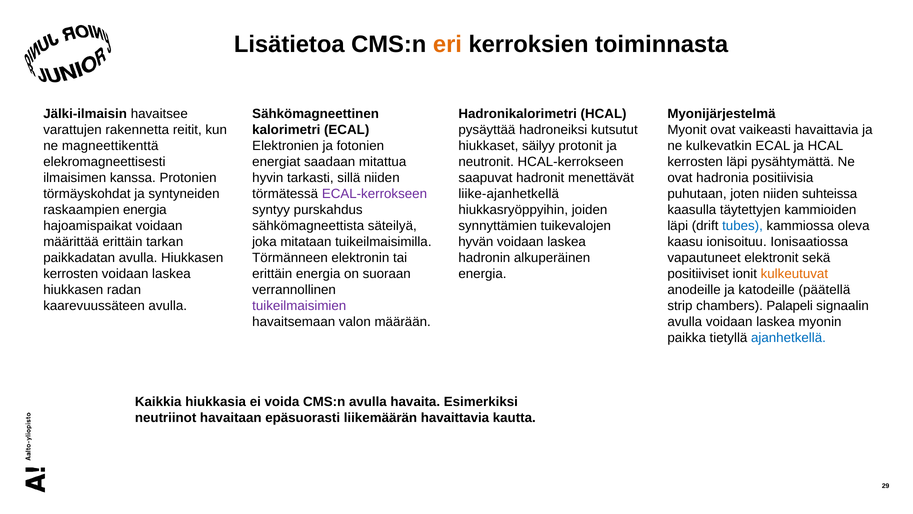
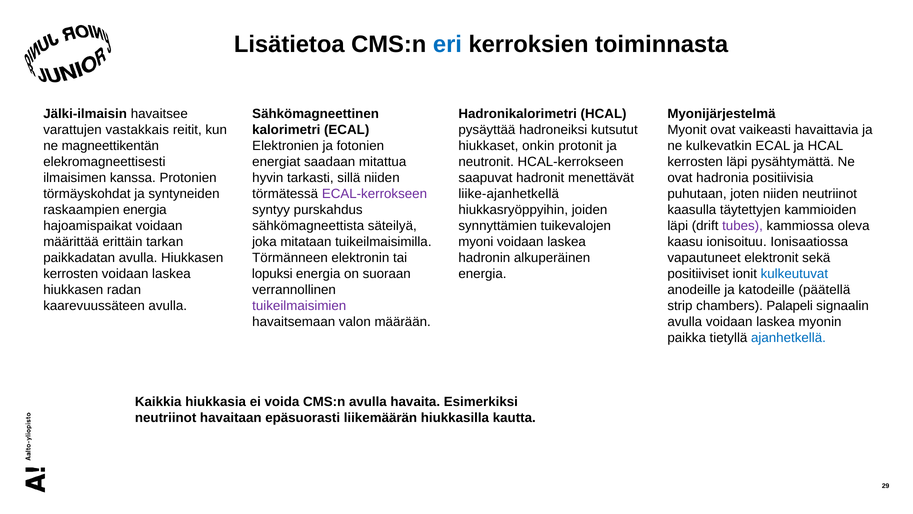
eri colour: orange -> blue
rakennetta: rakennetta -> vastakkais
magneettikenttä: magneettikenttä -> magneettikentän
säilyy: säilyy -> onkin
niiden suhteissa: suhteissa -> neutriinot
tubes colour: blue -> purple
hyvän: hyvän -> myoni
kulkeutuvat colour: orange -> blue
erittäin at (272, 274): erittäin -> lopuksi
liikemäärän havaittavia: havaittavia -> hiukkasilla
